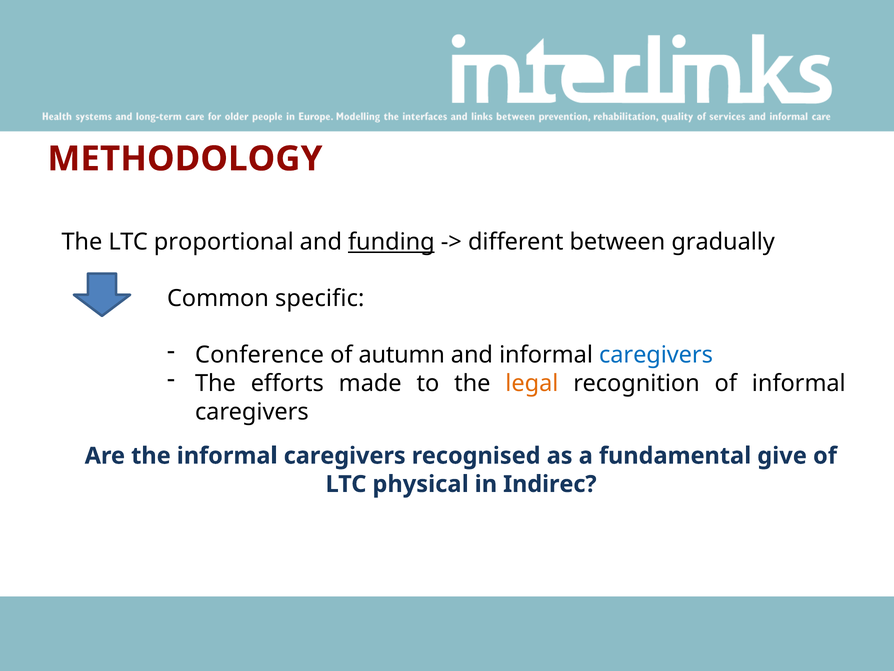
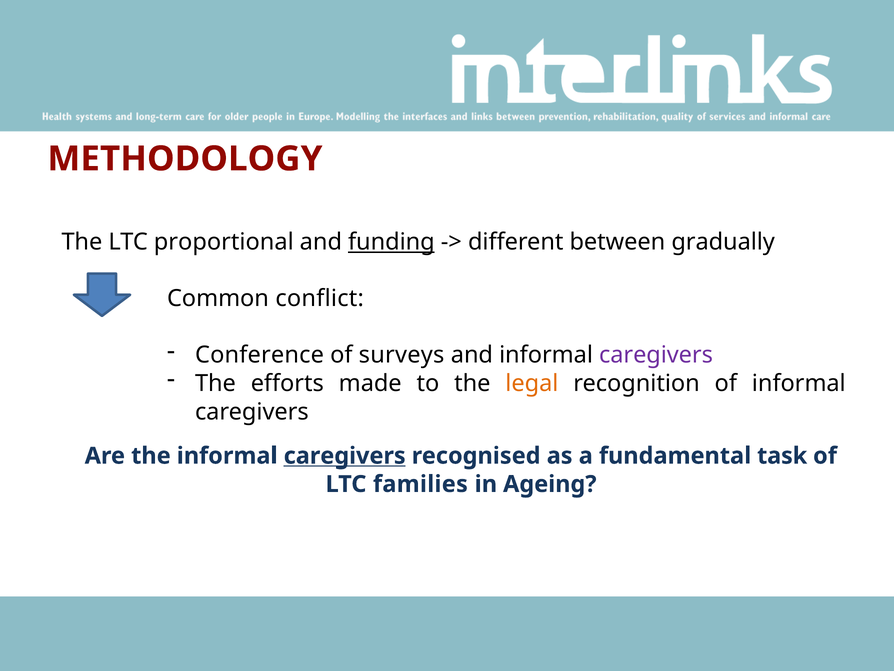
specific: specific -> conflict
autumn: autumn -> surveys
caregivers at (656, 355) colour: blue -> purple
caregivers at (345, 456) underline: none -> present
give: give -> task
physical: physical -> families
Indirec: Indirec -> Ageing
